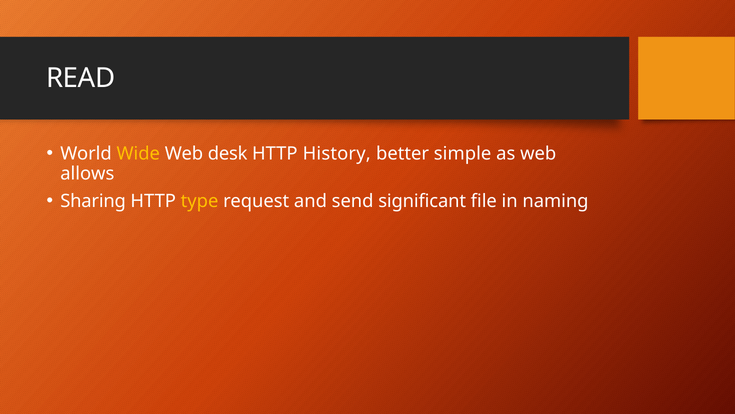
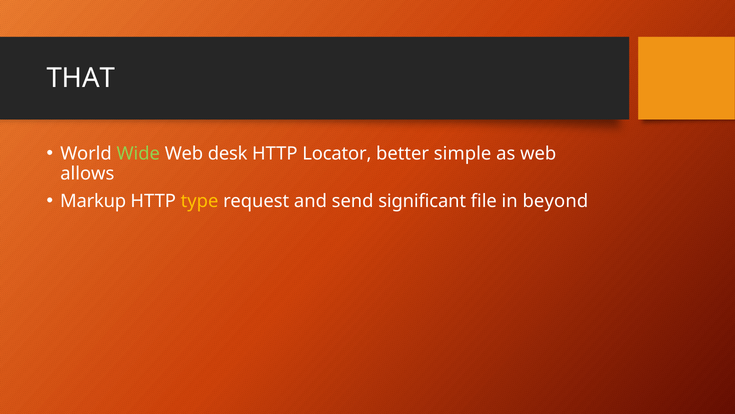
READ: READ -> THAT
Wide colour: yellow -> light green
History: History -> Locator
Sharing: Sharing -> Markup
naming: naming -> beyond
